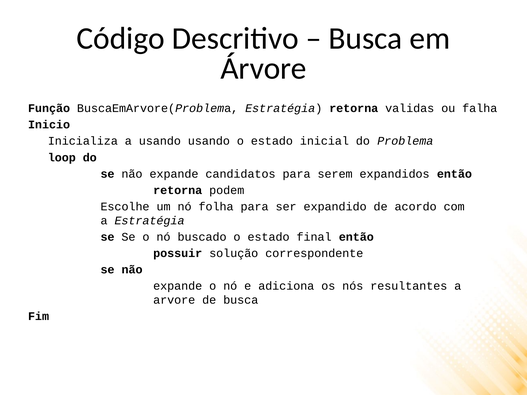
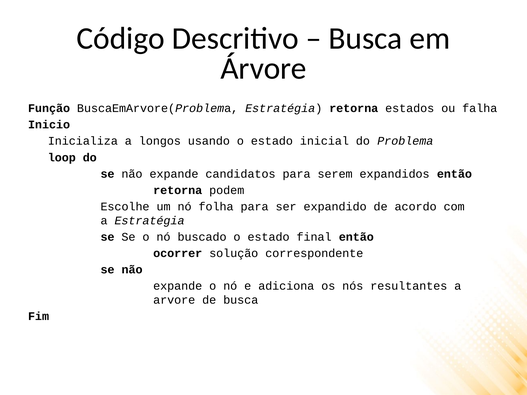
validas: validas -> estados
a usando: usando -> longos
possuir: possuir -> ocorrer
